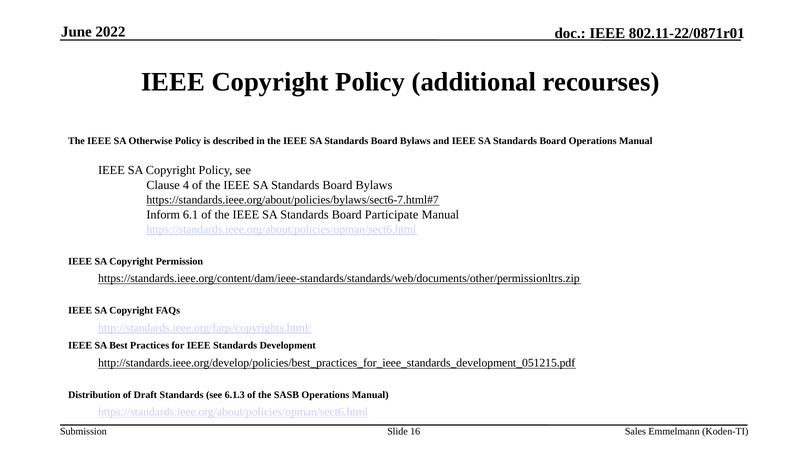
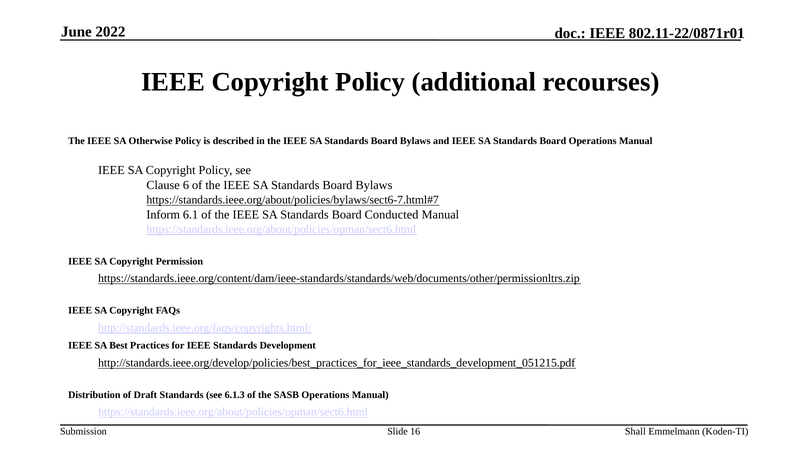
4: 4 -> 6
Participate: Participate -> Conducted
Sales: Sales -> Shall
